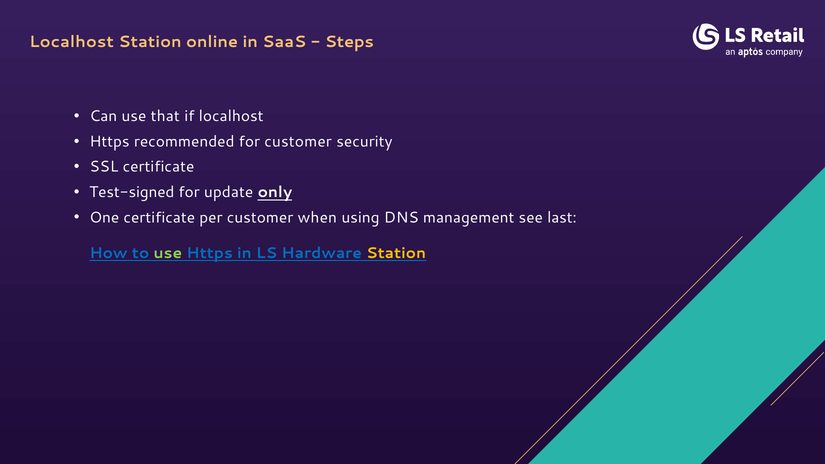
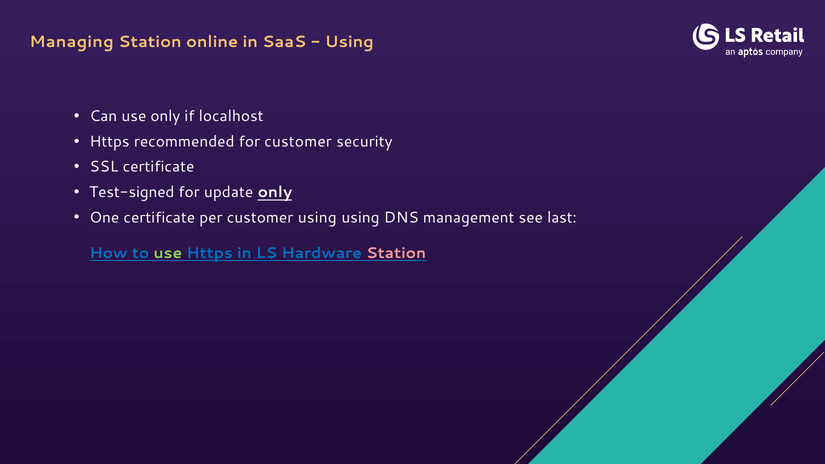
Localhost at (72, 42): Localhost -> Managing
Steps at (349, 42): Steps -> Using
use that: that -> only
customer when: when -> using
Station at (396, 253) colour: yellow -> pink
